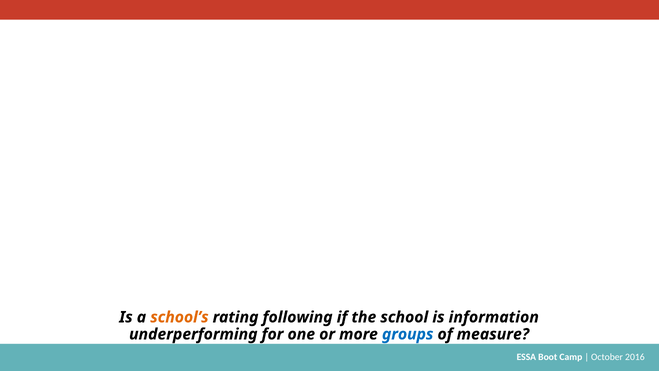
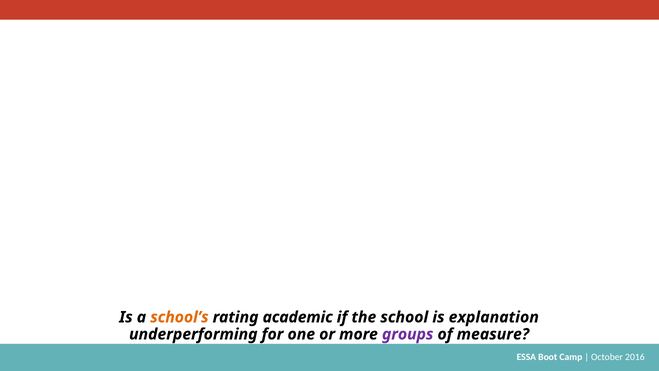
following: following -> academic
information: information -> explanation
groups colour: blue -> purple
